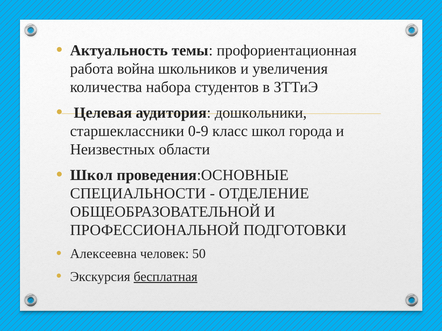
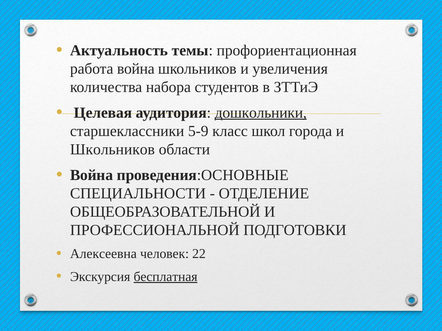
дошкольники underline: none -> present
0-9: 0-9 -> 5-9
Неизвестных at (113, 150): Неизвестных -> Школьников
Школ at (91, 175): Школ -> Война
50: 50 -> 22
